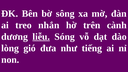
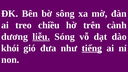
nhắn: nhắn -> chiều
lòng: lòng -> khói
tiếng underline: none -> present
